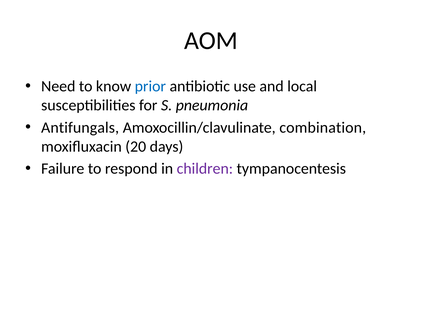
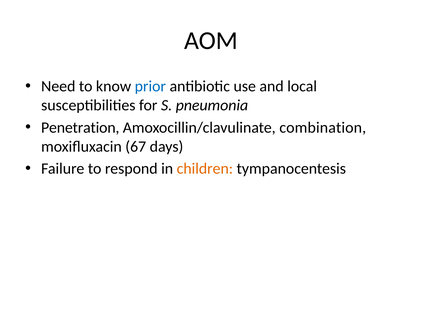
Antifungals: Antifungals -> Penetration
20: 20 -> 67
children colour: purple -> orange
